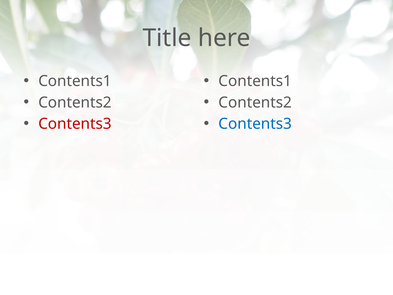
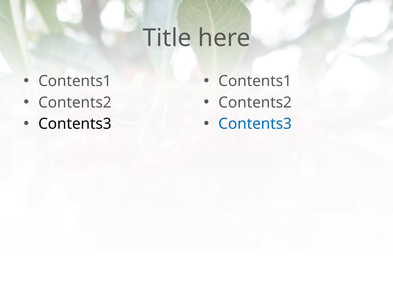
Contents3 at (75, 124) colour: red -> black
